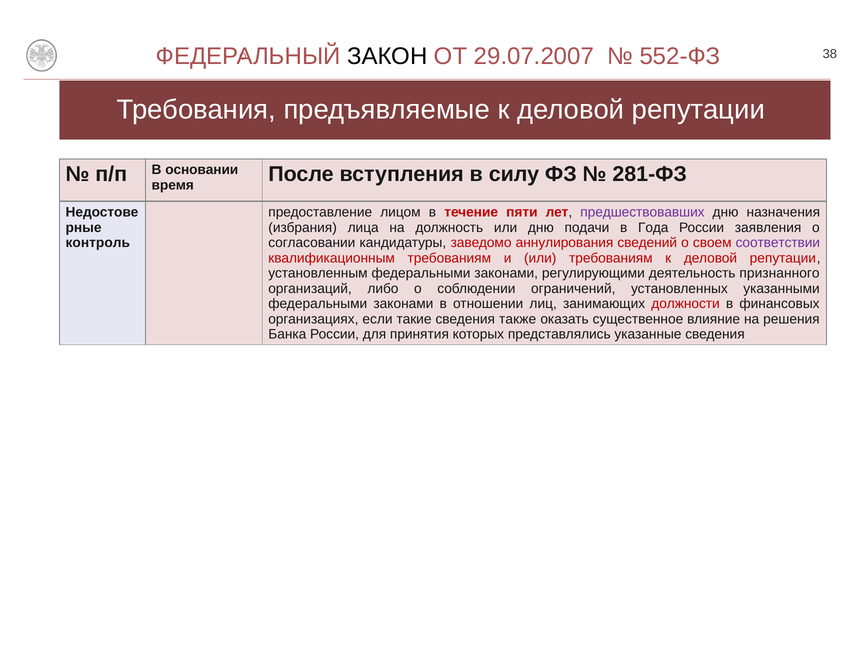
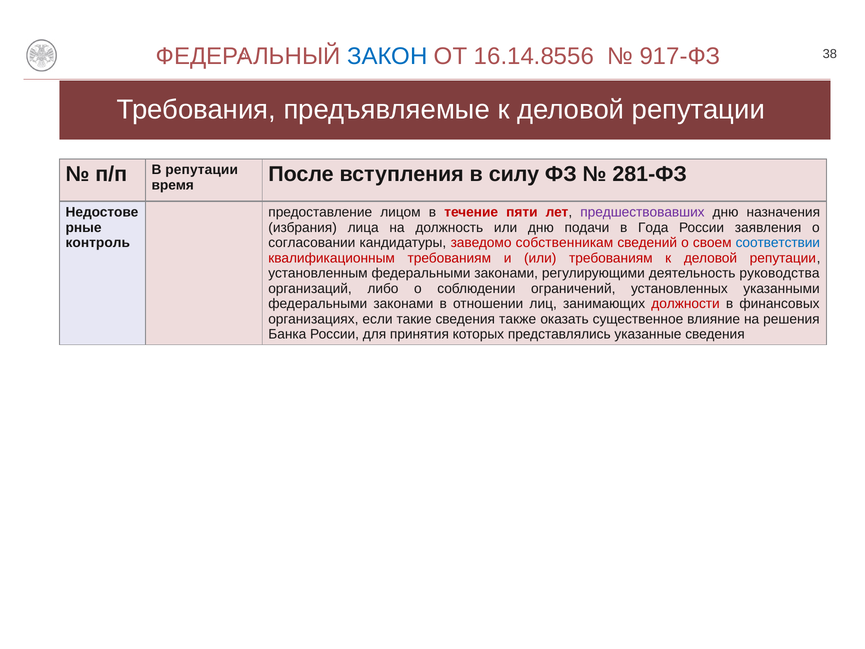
ЗАКОН colour: black -> blue
29.07.2007: 29.07.2007 -> 16.14.8556
552-ФЗ: 552-ФЗ -> 917-ФЗ
В основании: основании -> репутации
аннулирования: аннулирования -> собственникам
соответствии colour: purple -> blue
признанного: признанного -> руководства
